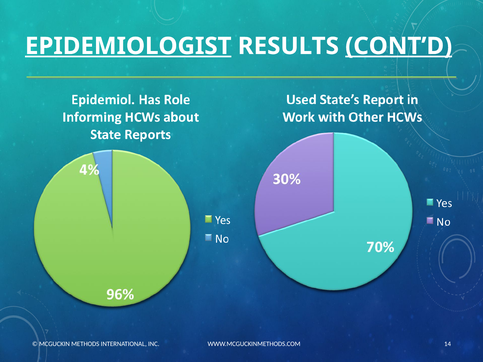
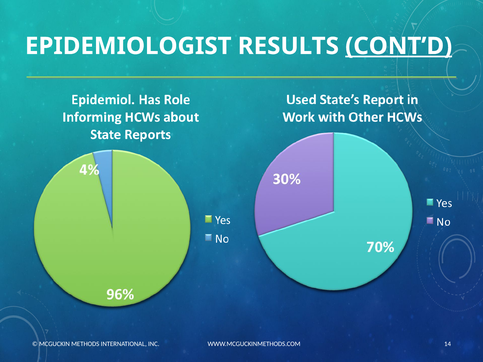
EPIDEMIOLOGIST underline: present -> none
